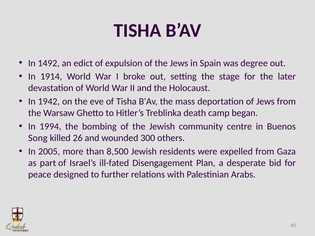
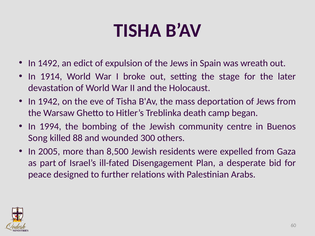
degree: degree -> wreath
26: 26 -> 88
